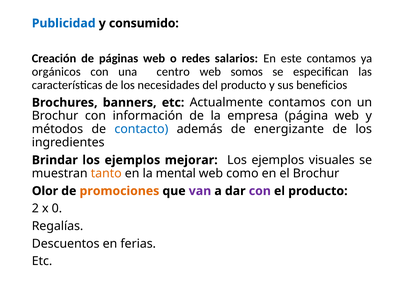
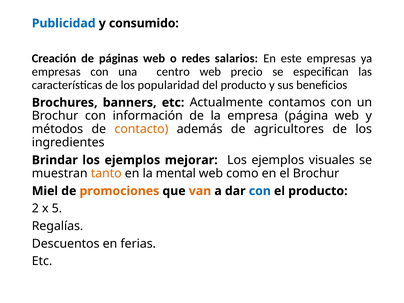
este contamos: contamos -> empresas
orgánicos at (56, 72): orgánicos -> empresas
somos: somos -> precio
necesidades: necesidades -> popularidad
contacto colour: blue -> orange
energizante: energizante -> agricultores
Olor: Olor -> Miel
van colour: purple -> orange
con at (260, 191) colour: purple -> blue
0: 0 -> 5
